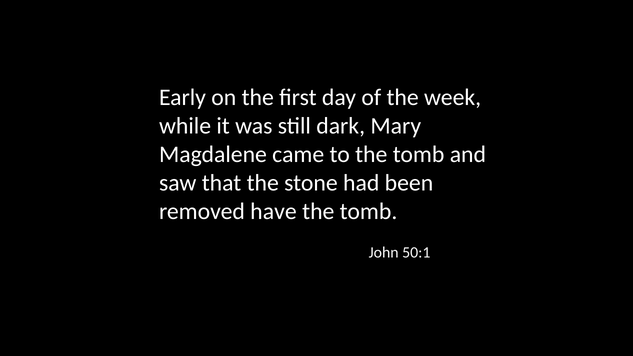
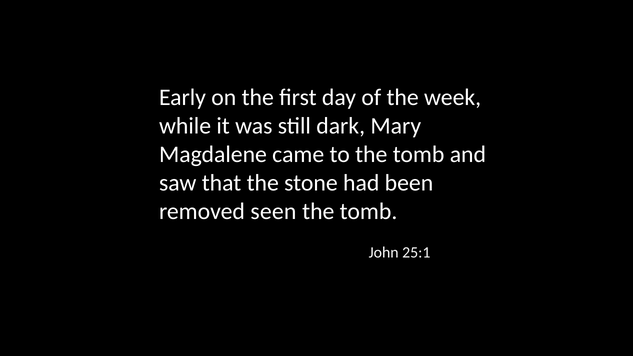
have: have -> seen
50:1: 50:1 -> 25:1
